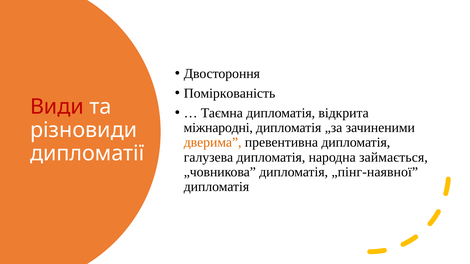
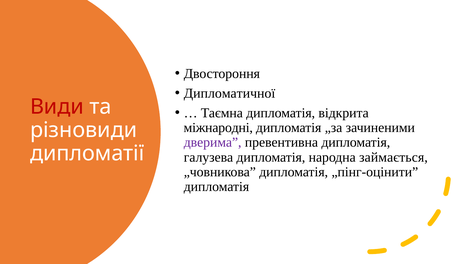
Поміркованість: Поміркованість -> Дипломатичної
дверима colour: orange -> purple
„пінг-наявної: „пінг-наявної -> „пінг-оцінити
